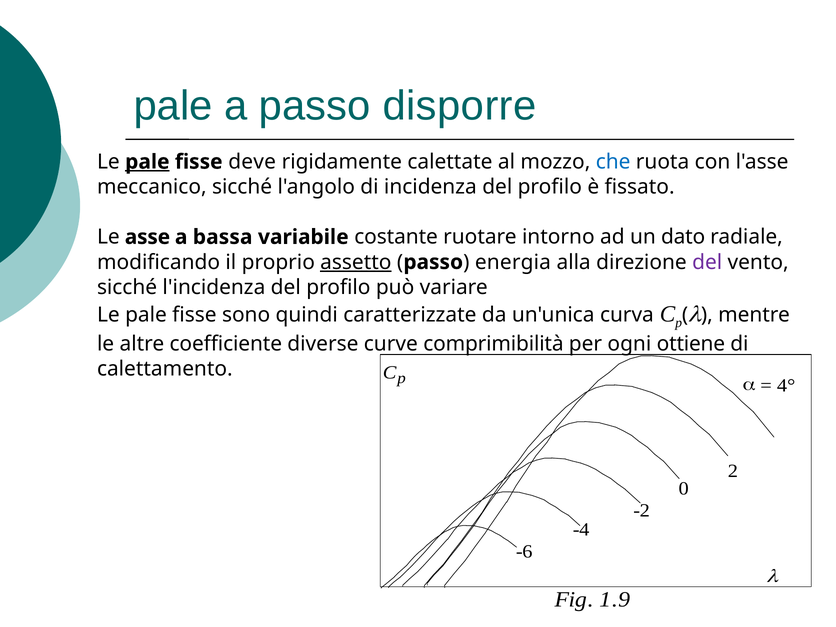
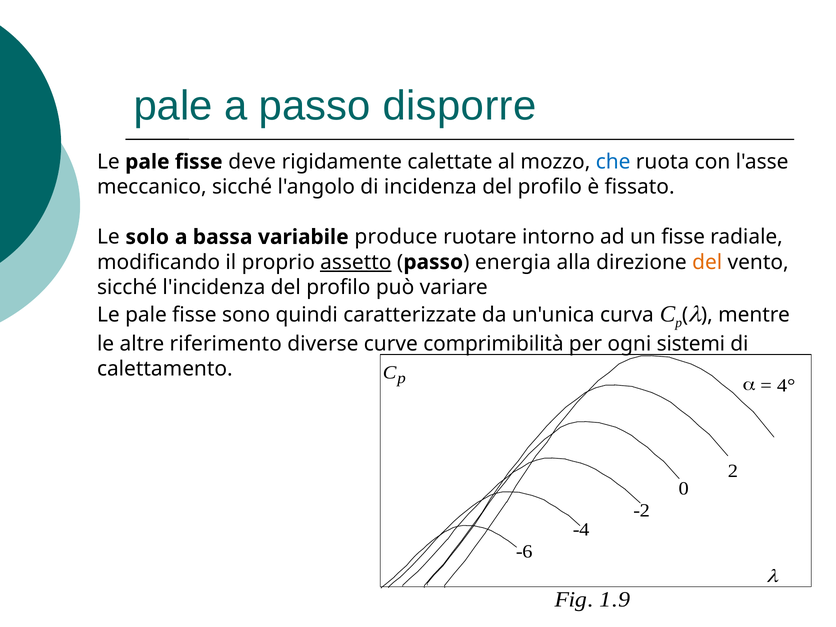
pale at (147, 162) underline: present -> none
asse: asse -> solo
costante: costante -> produce
un dato: dato -> fisse
del at (707, 262) colour: purple -> orange
coefficiente: coefficiente -> riferimento
ottiene: ottiene -> sistemi
